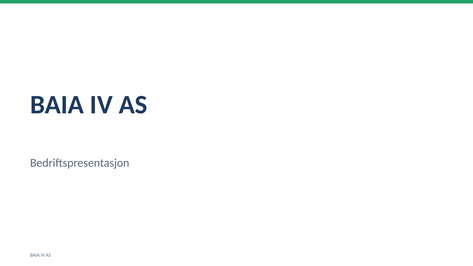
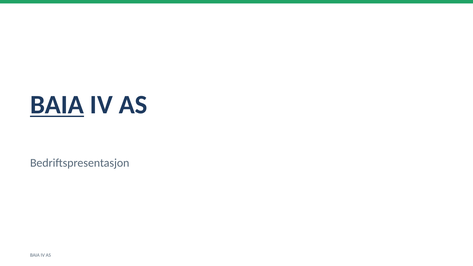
BAIA at (57, 105) underline: none -> present
